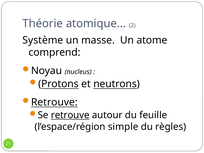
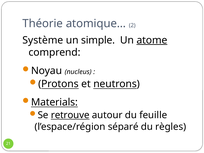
masse: masse -> simple
atome underline: none -> present
Retrouve at (54, 102): Retrouve -> Materials
simple: simple -> séparé
